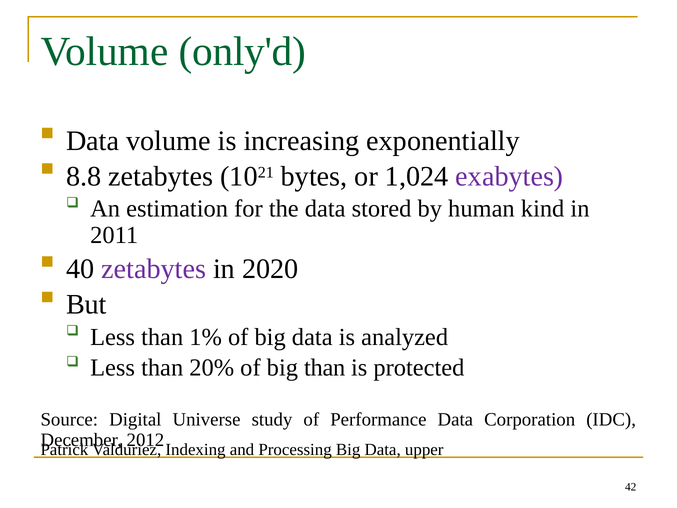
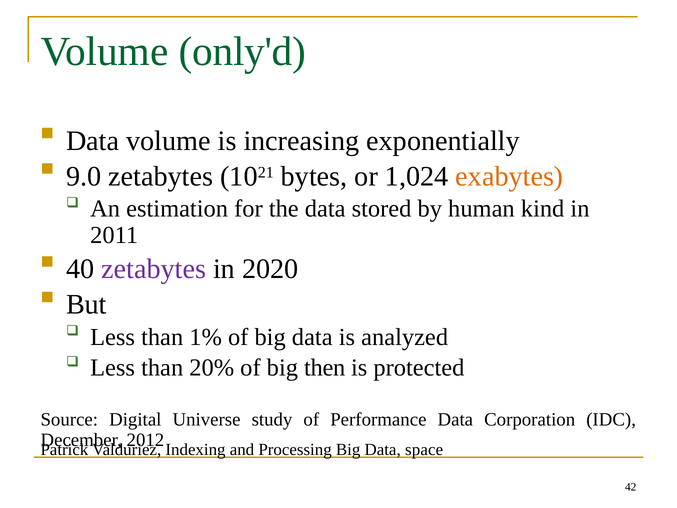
8.8: 8.8 -> 9.0
exabytes colour: purple -> orange
big than: than -> then
upper: upper -> space
